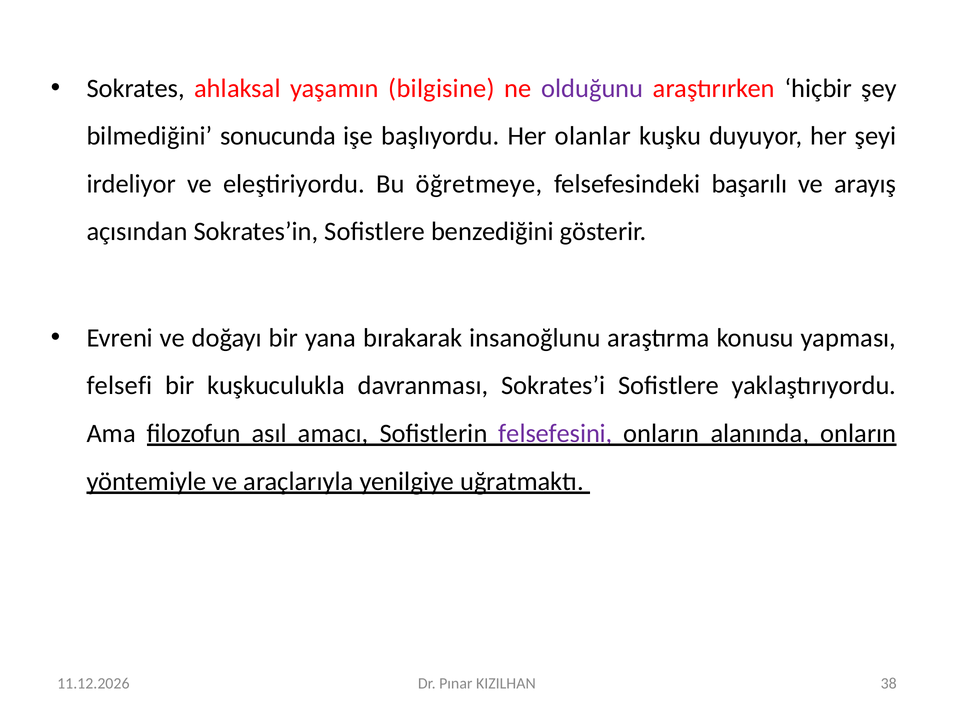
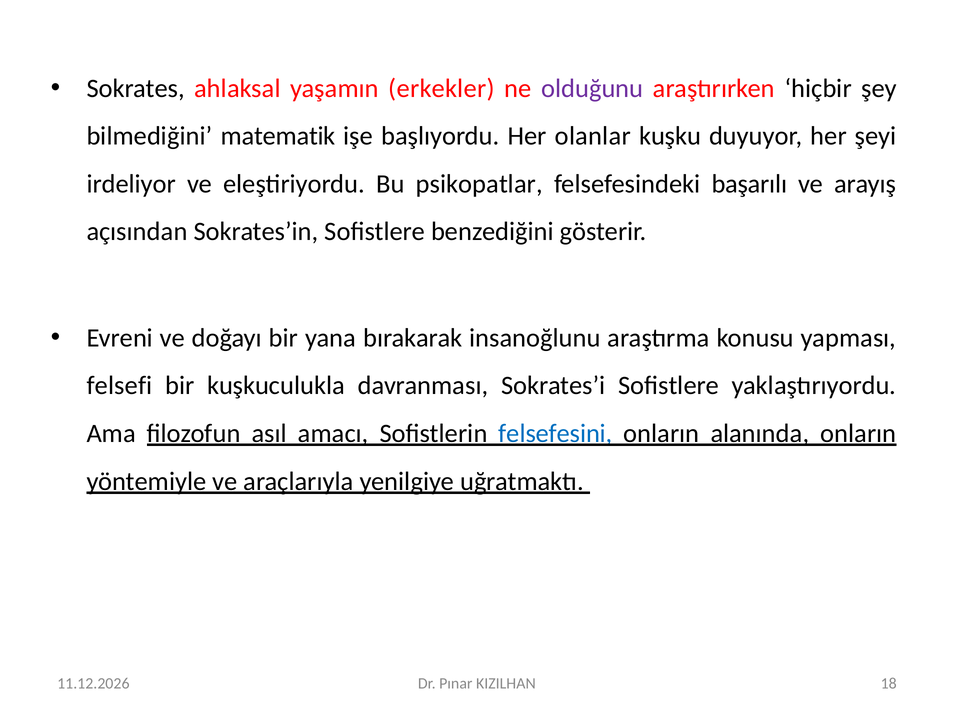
bilgisine: bilgisine -> erkekler
sonucunda: sonucunda -> matematik
öğretmeye: öğretmeye -> psikopatlar
felsefesini colour: purple -> blue
38: 38 -> 18
